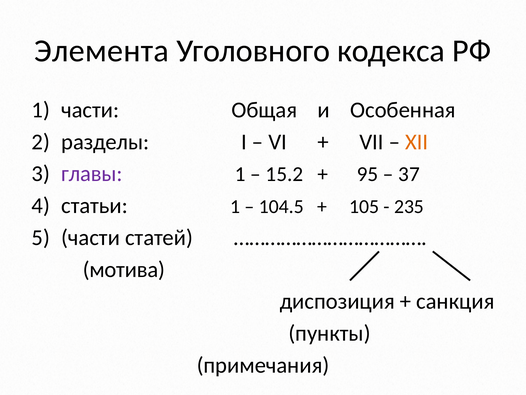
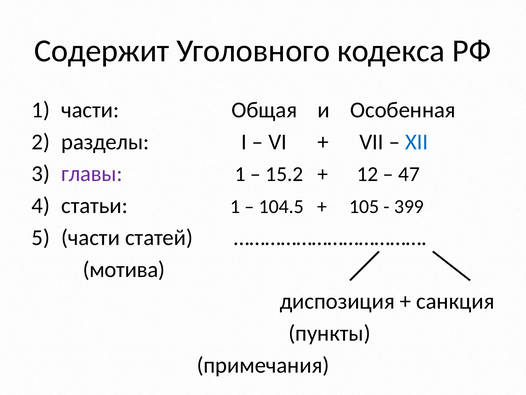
Элемента: Элемента -> Содержит
XII colour: orange -> blue
95: 95 -> 12
37: 37 -> 47
235: 235 -> 399
